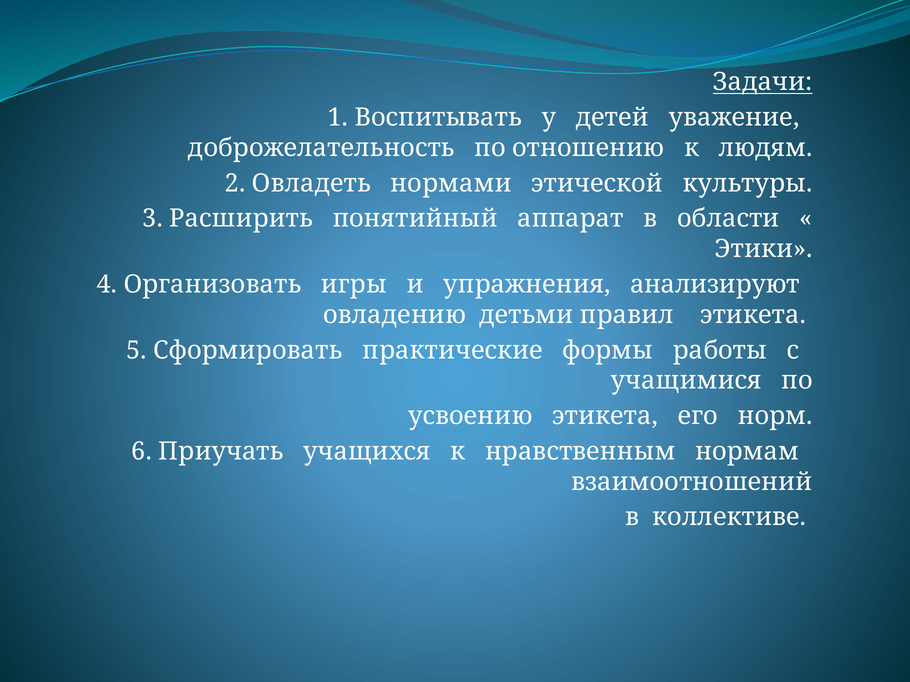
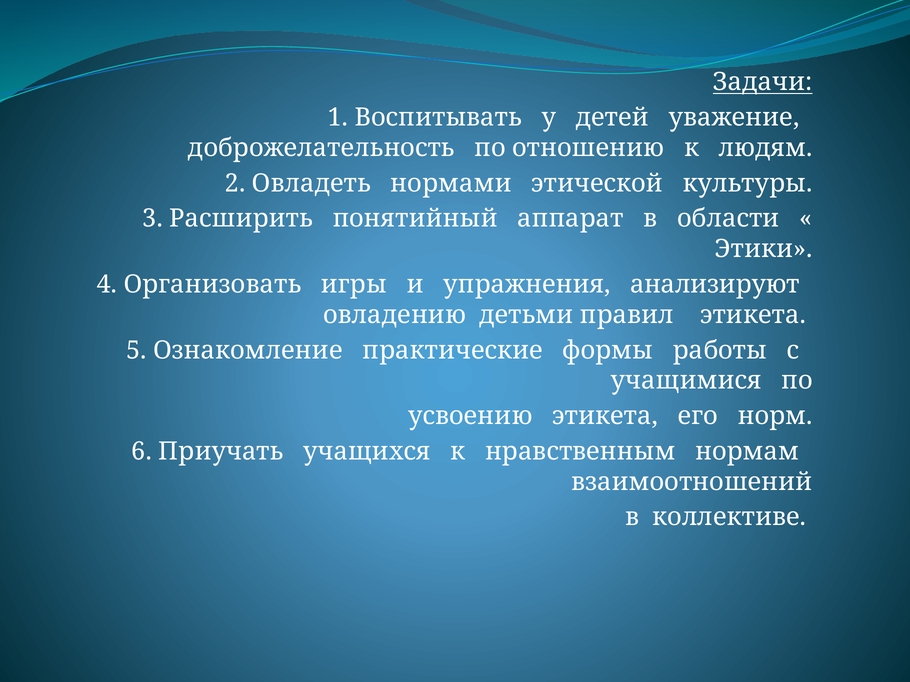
Сформировать: Сформировать -> Ознакомление
